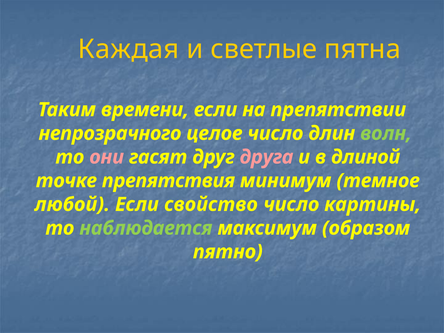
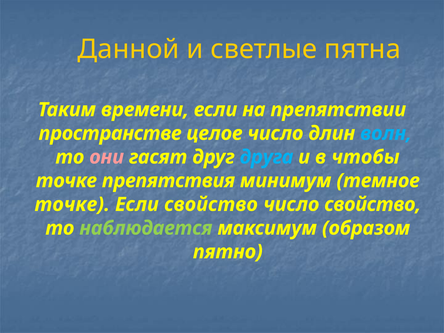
Каждая: Каждая -> Данной
непрозрачного: непрозрачного -> пространстве
волн colour: light green -> light blue
друга colour: pink -> light blue
длиной: длиной -> чтобы
любой at (72, 204): любой -> точке
число картины: картины -> свойство
